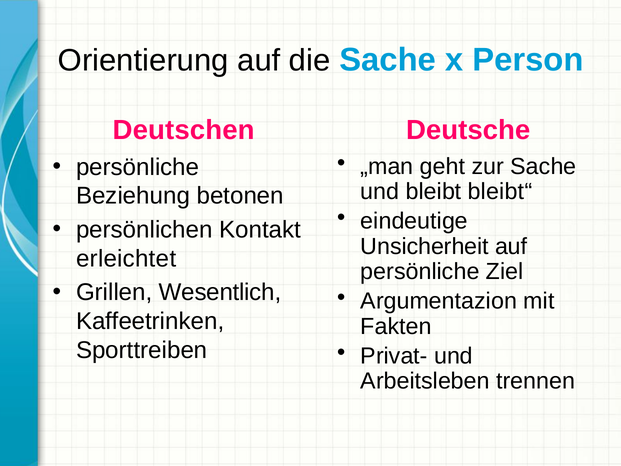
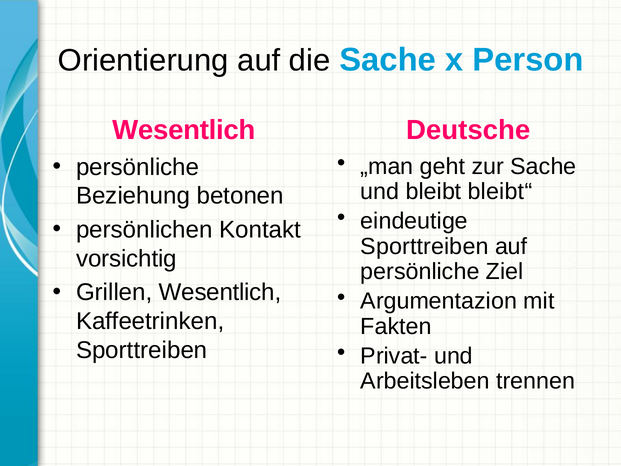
Deutschen at (184, 130): Deutschen -> Wesentlich
Unsicherheit at (425, 246): Unsicherheit -> Sporttreiben
erleichtet: erleichtet -> vorsichtig
